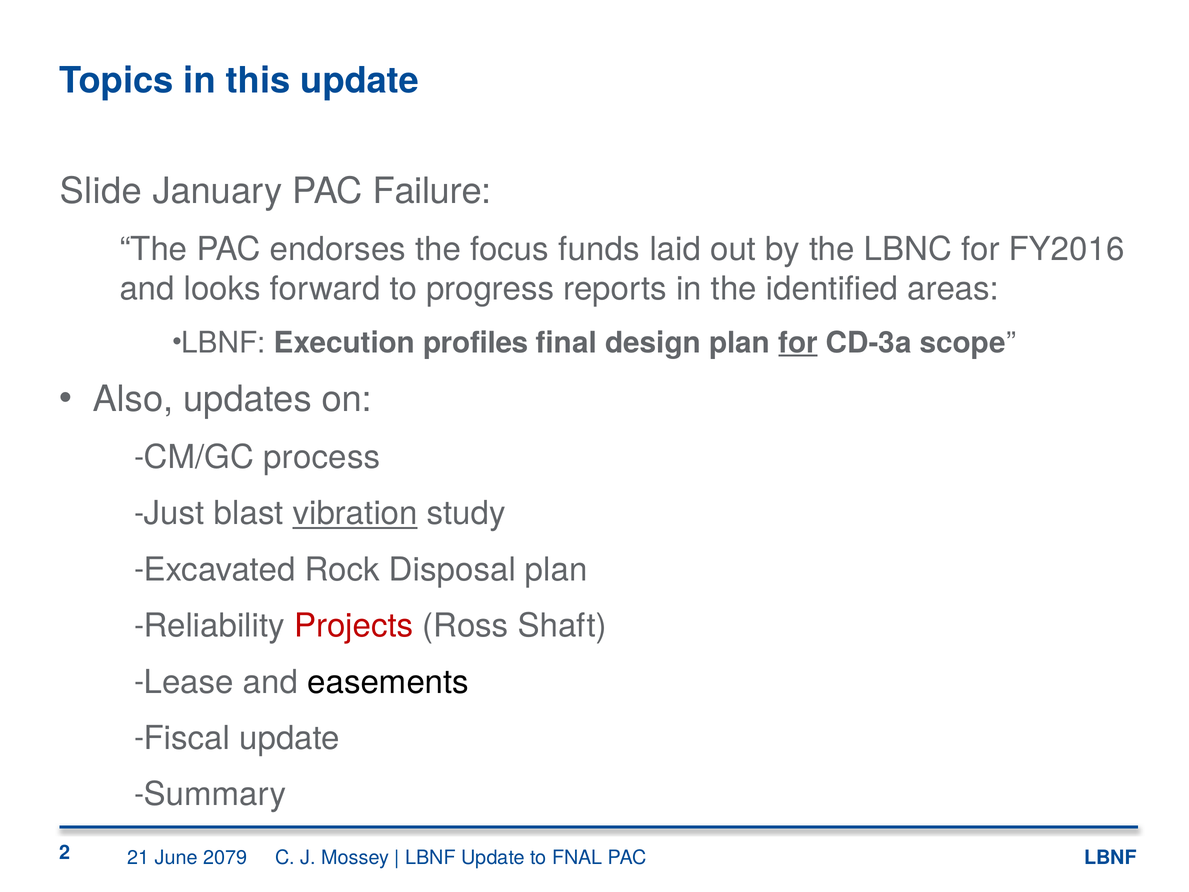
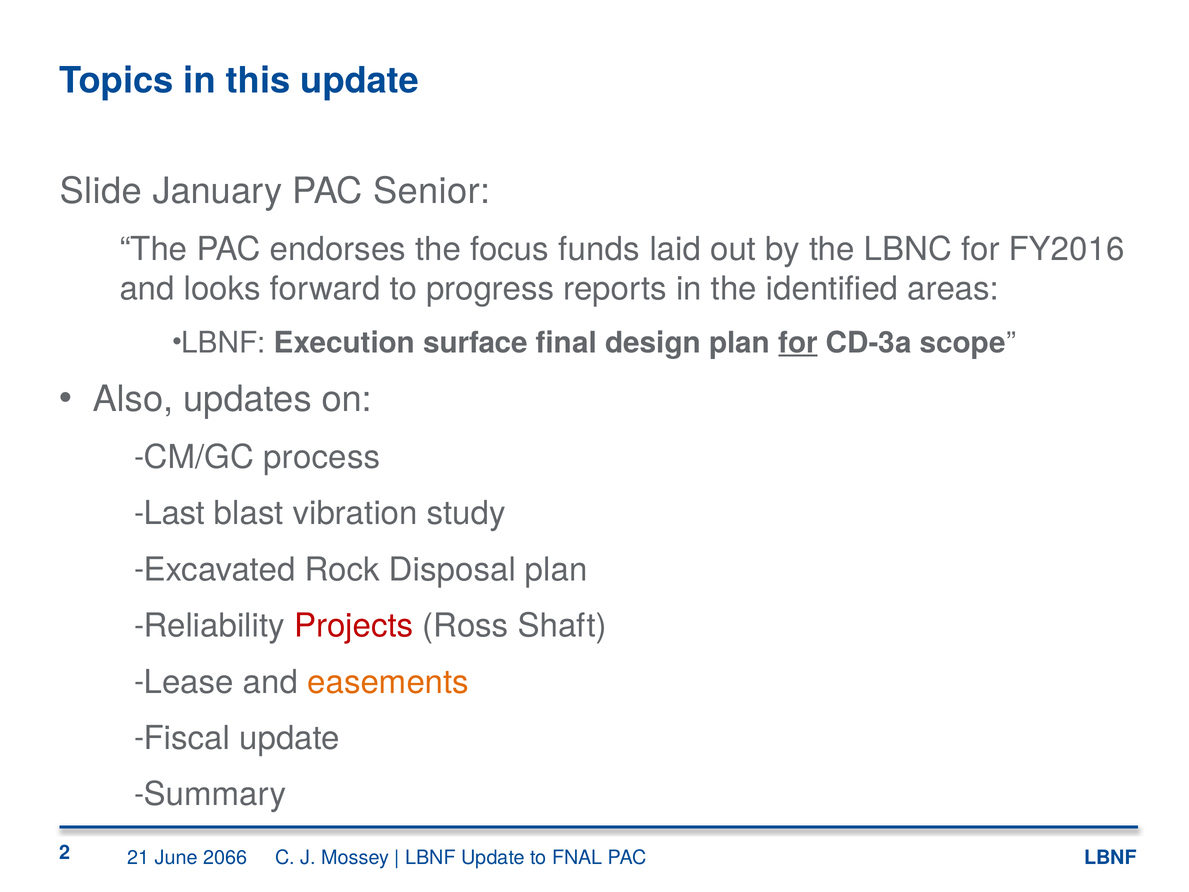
Failure: Failure -> Senior
profiles: profiles -> surface
Just: Just -> Last
vibration underline: present -> none
easements colour: black -> orange
2079: 2079 -> 2066
